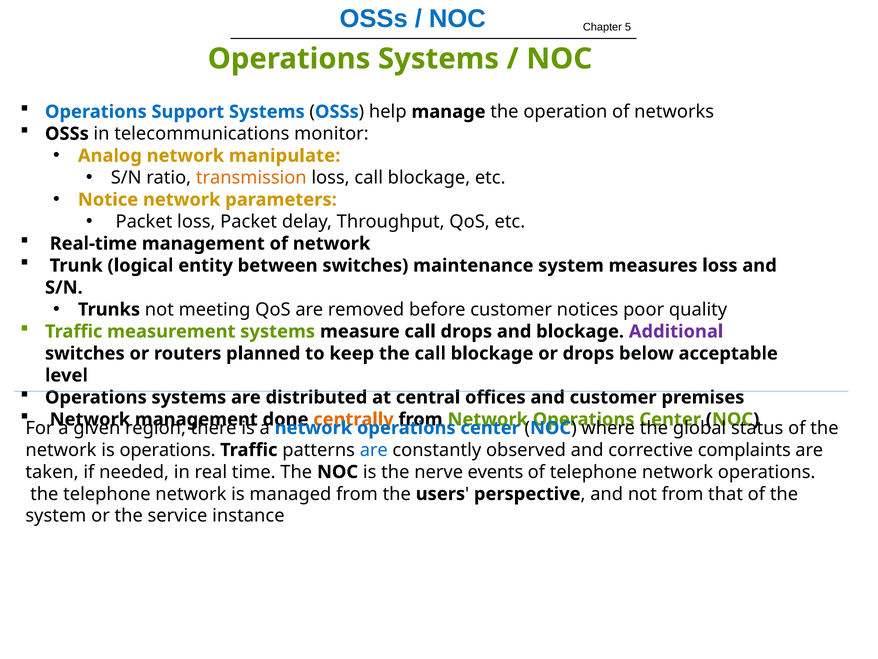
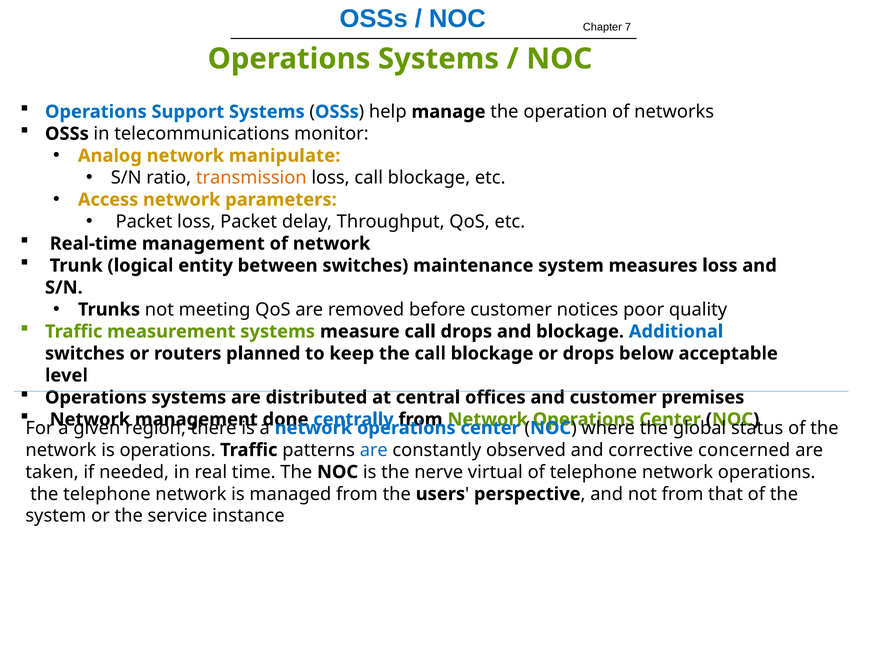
5: 5 -> 7
Notice: Notice -> Access
Additional colour: purple -> blue
centrally colour: orange -> blue
complaints: complaints -> concerned
events: events -> virtual
